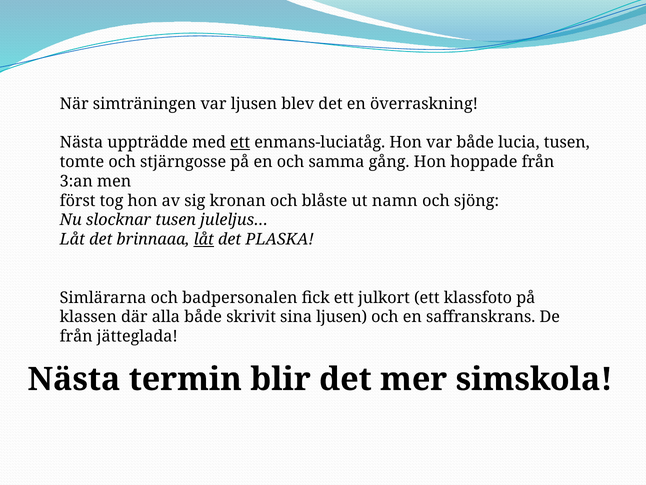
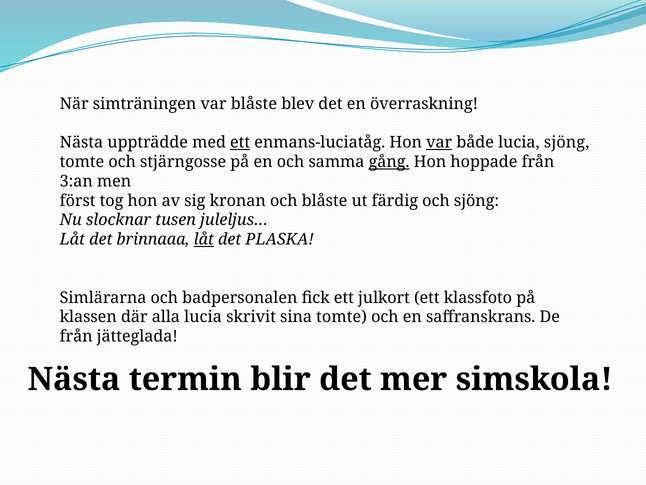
var ljusen: ljusen -> blåste
var at (439, 142) underline: none -> present
lucia tusen: tusen -> sjöng
gång underline: none -> present
namn: namn -> färdig
alla både: både -> lucia
sina ljusen: ljusen -> tomte
